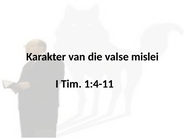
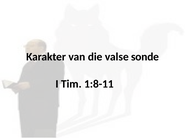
mislei: mislei -> sonde
1:4-11: 1:4-11 -> 1:8-11
